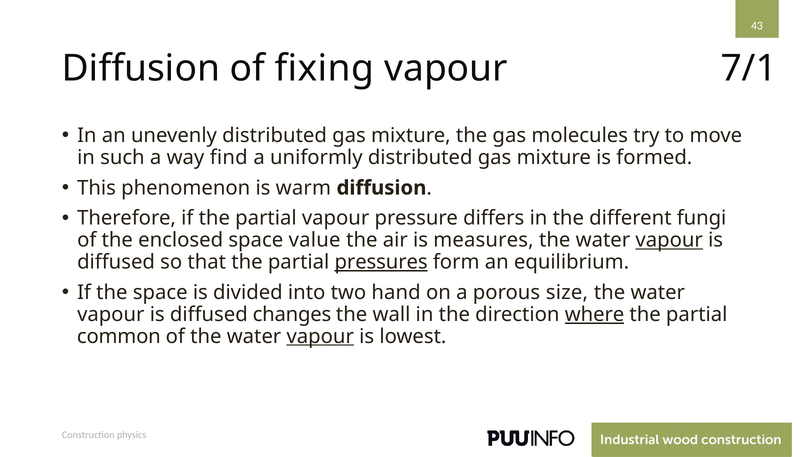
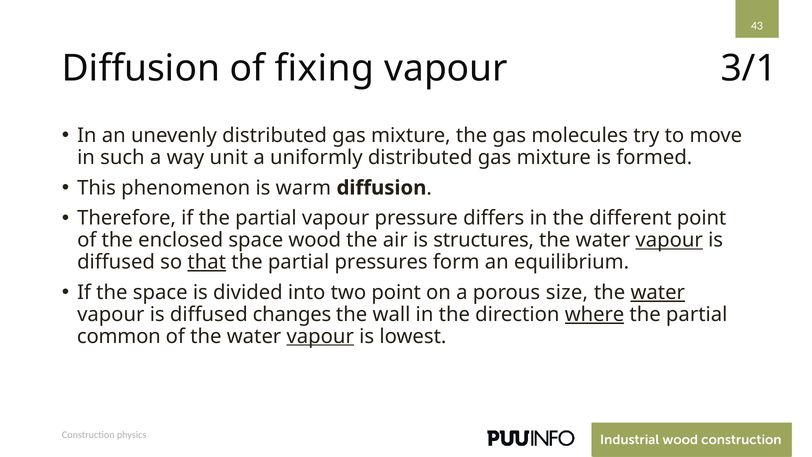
7/1: 7/1 -> 3/1
find: find -> unit
different fungi: fungi -> point
value: value -> wood
measures: measures -> structures
that underline: none -> present
pressures underline: present -> none
two hand: hand -> point
water at (658, 292) underline: none -> present
